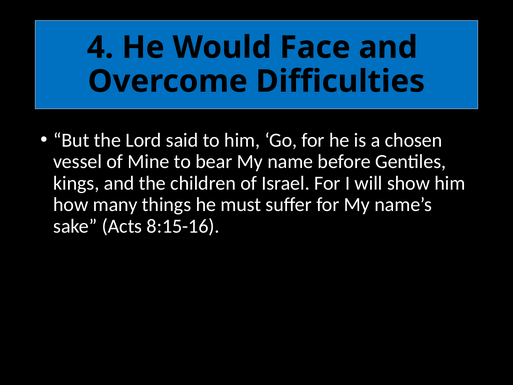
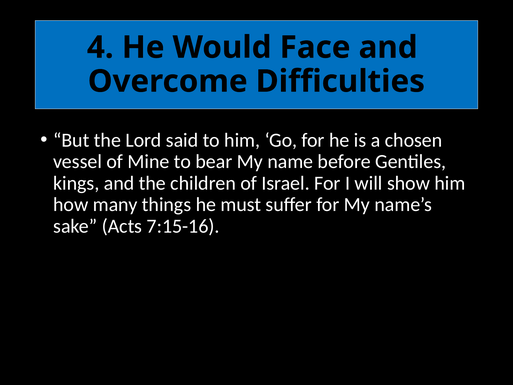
8:15-16: 8:15-16 -> 7:15-16
